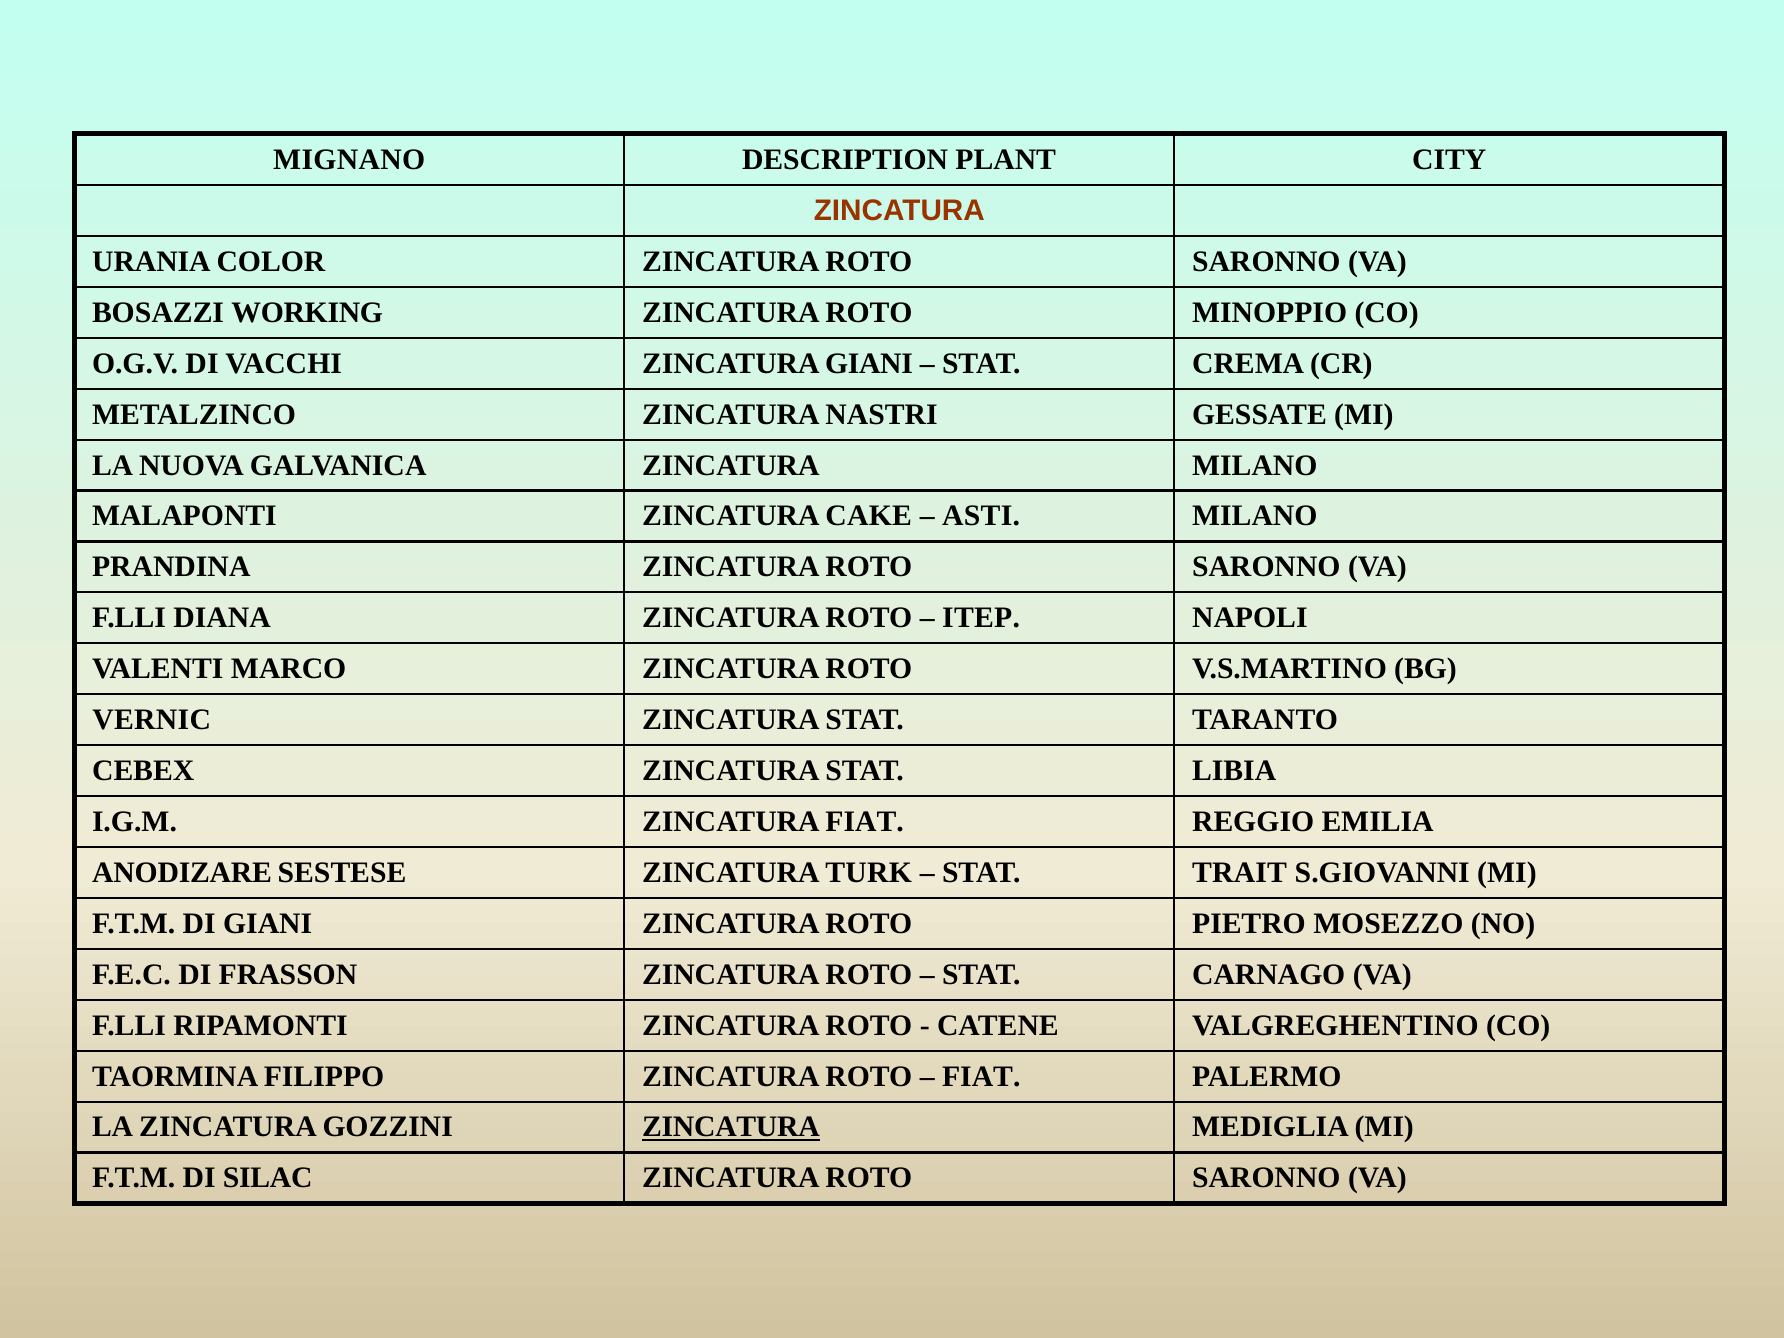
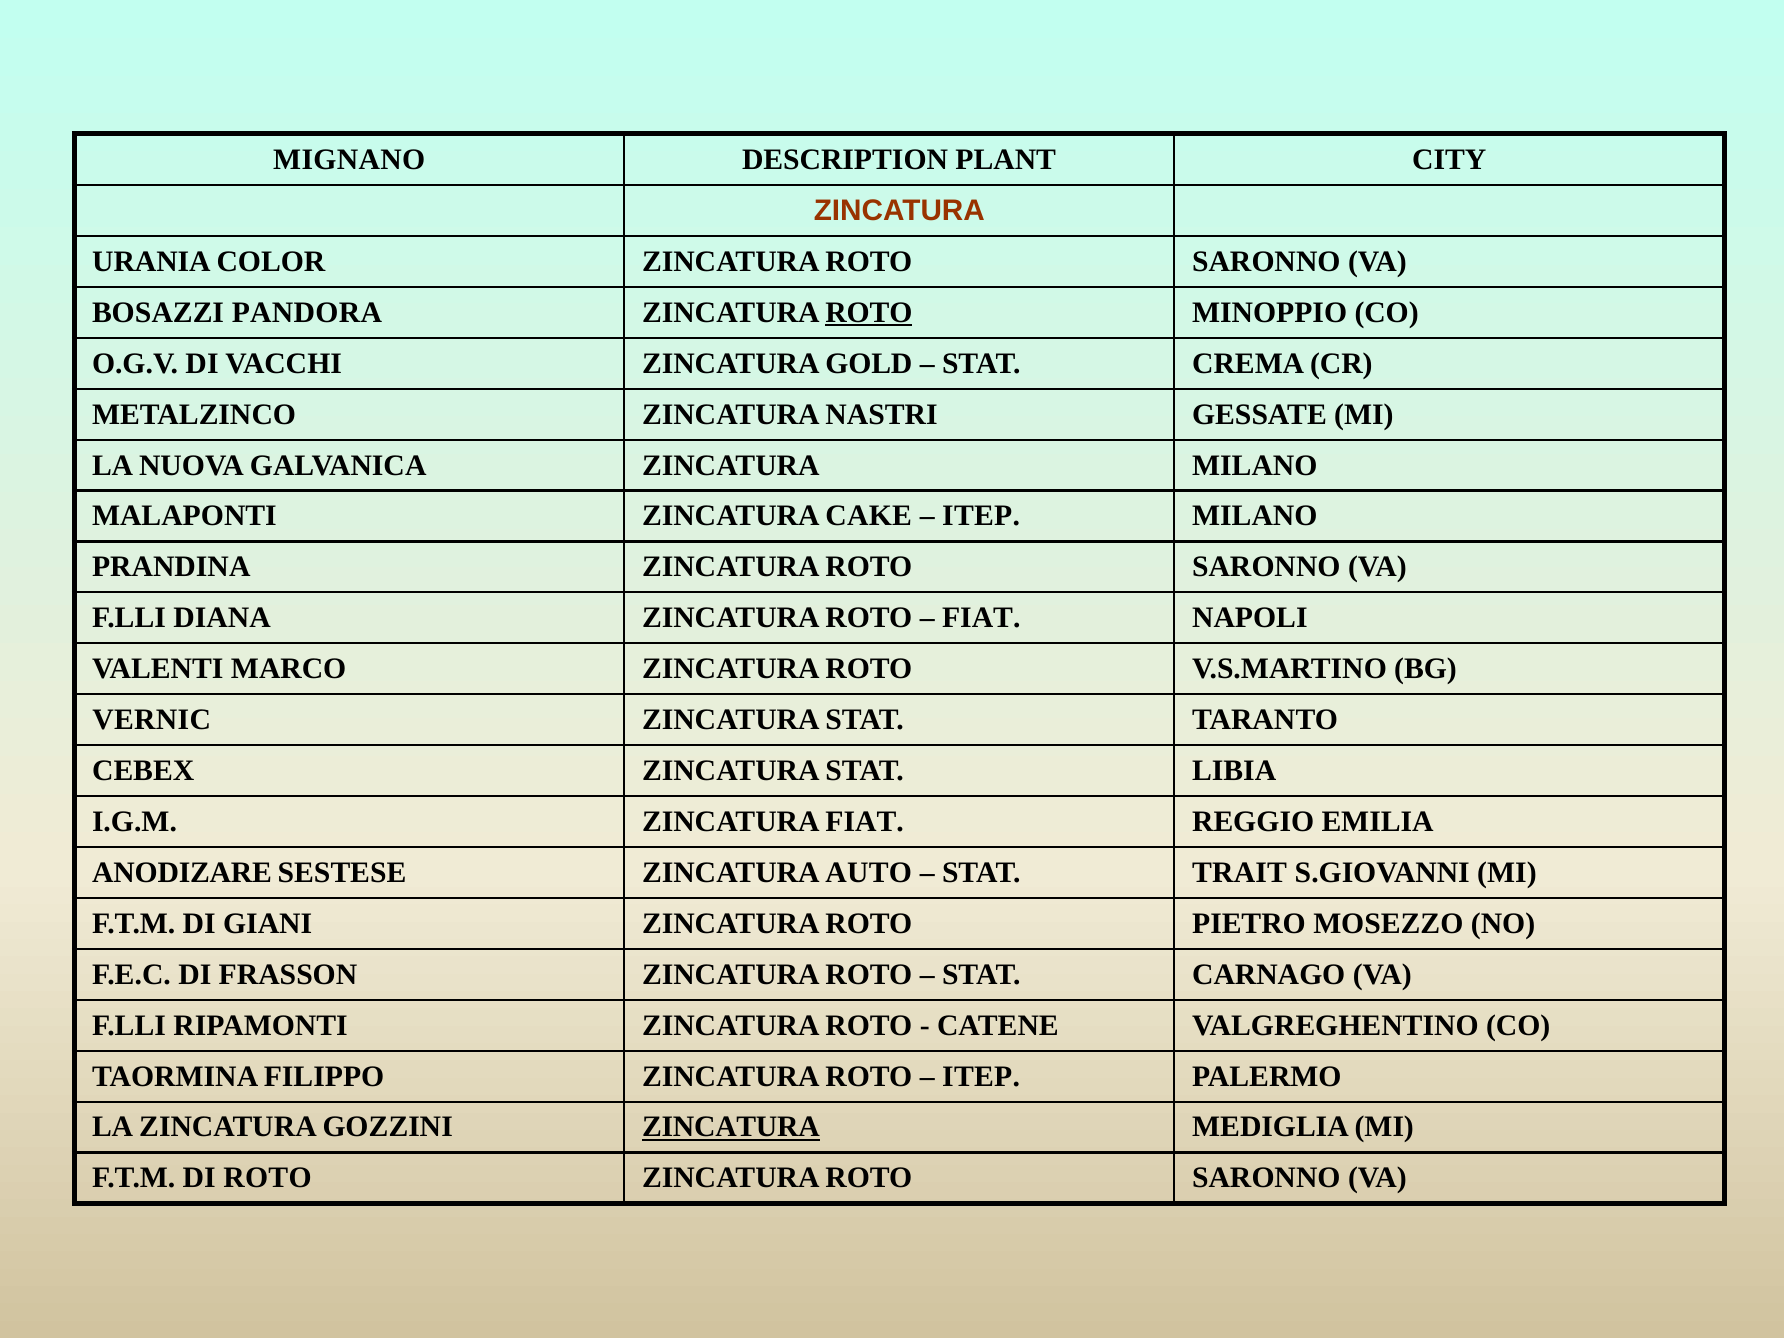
WORKING: WORKING -> PANDORA
ROTO at (869, 312) underline: none -> present
ZINCATURA GIANI: GIANI -> GOLD
ASTI at (981, 516): ASTI -> ITEP
ITEP at (981, 618): ITEP -> FIAT
TURK: TURK -> AUTO
FIAT at (981, 1076): FIAT -> ITEP
DI SILAC: SILAC -> ROTO
